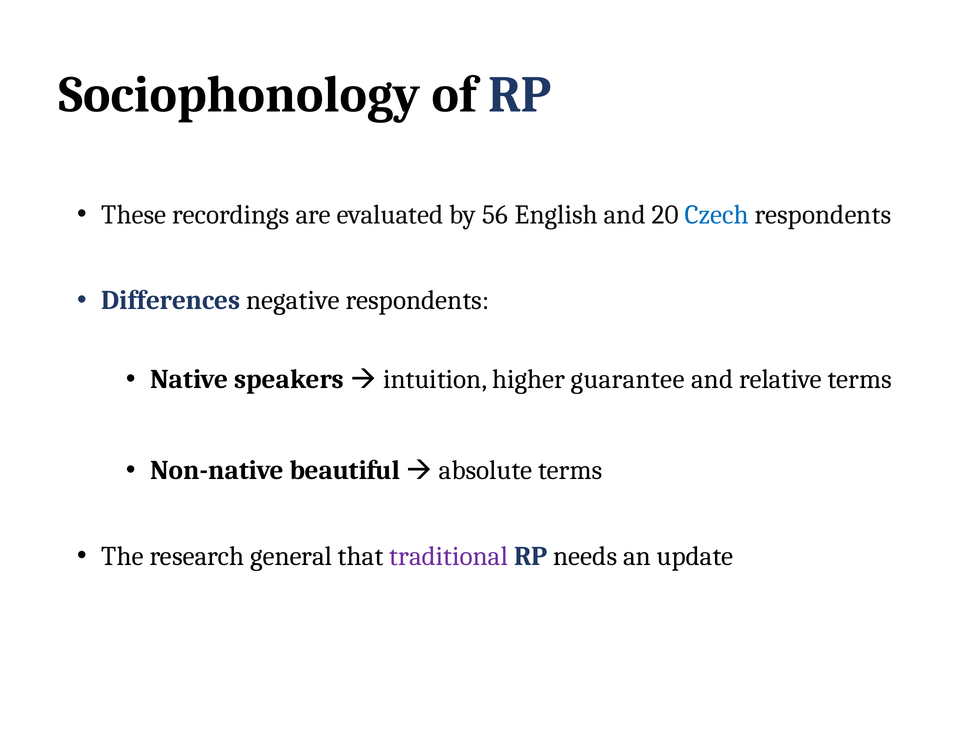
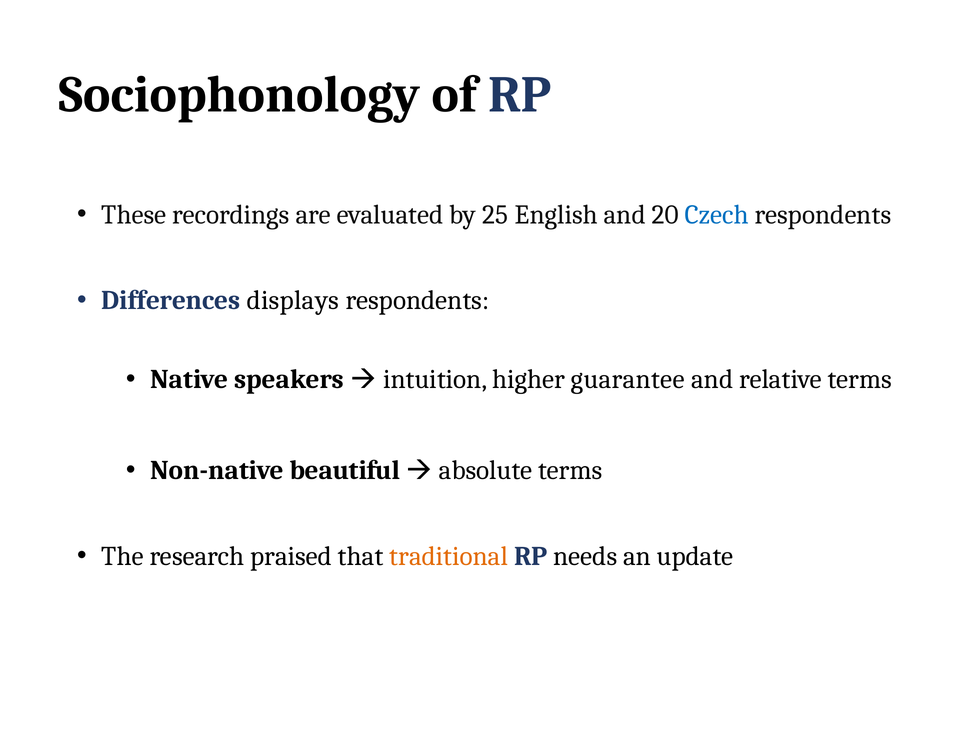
56: 56 -> 25
negative: negative -> displays
general: general -> praised
traditional colour: purple -> orange
